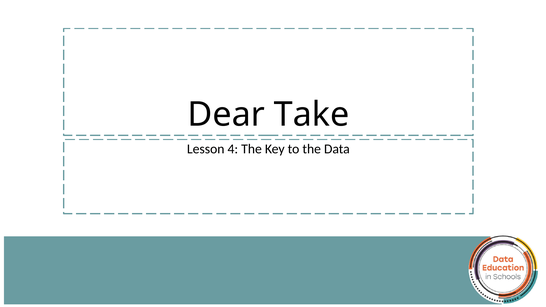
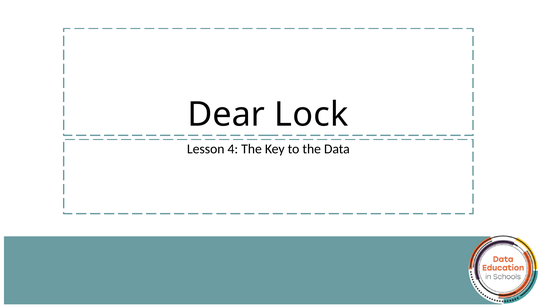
Take: Take -> Lock
